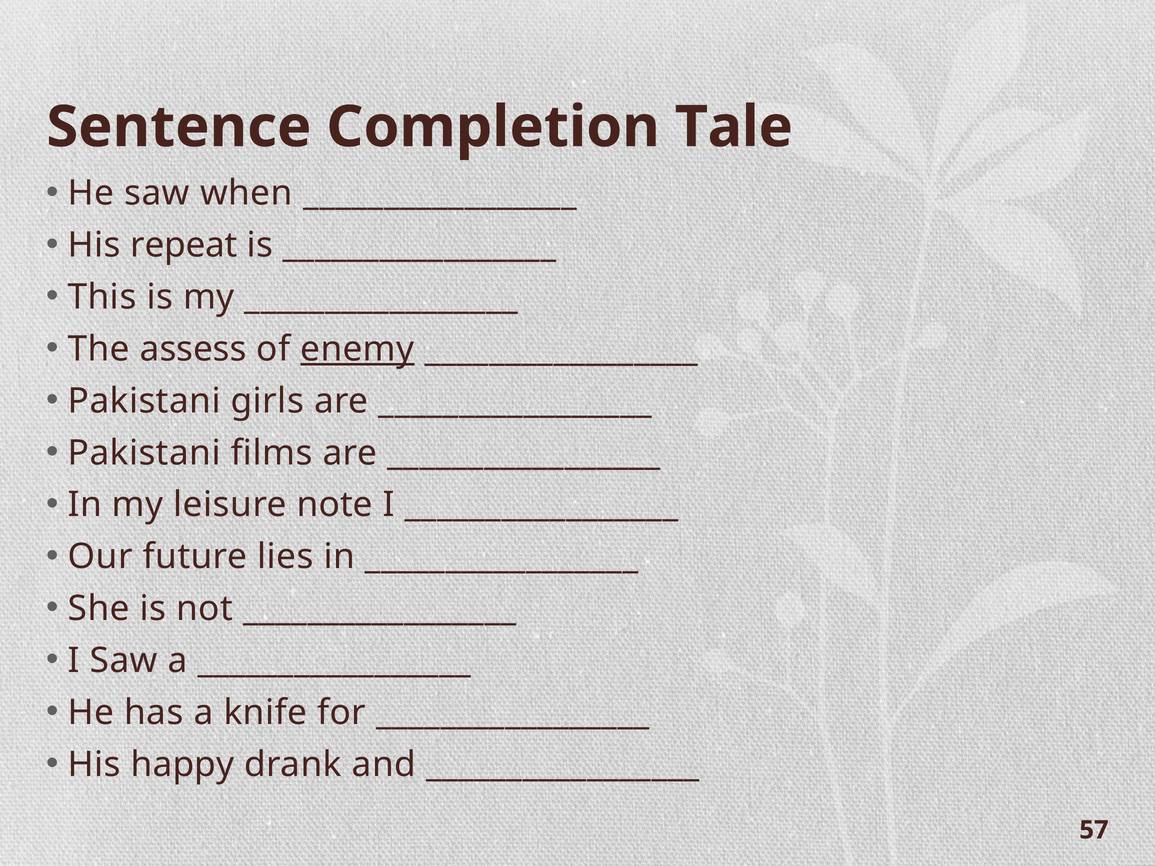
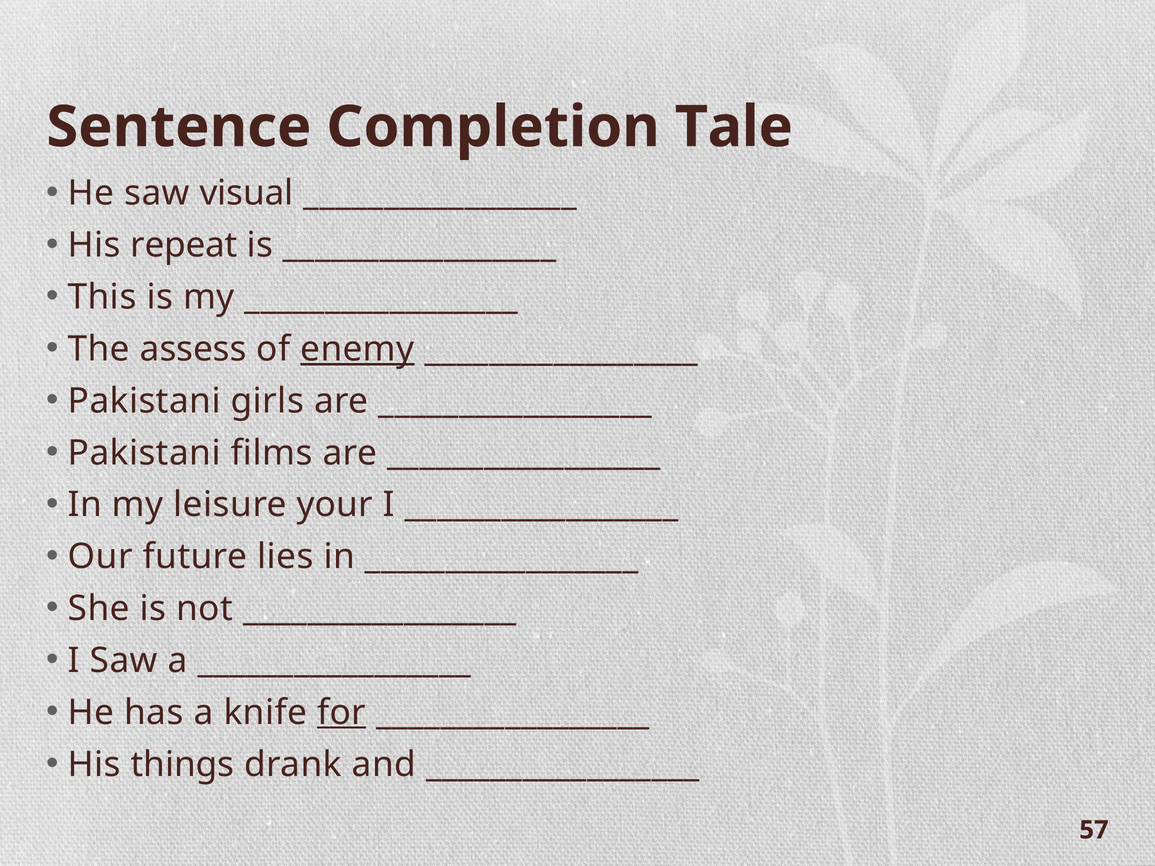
when: when -> visual
note: note -> your
for underline: none -> present
happy: happy -> things
